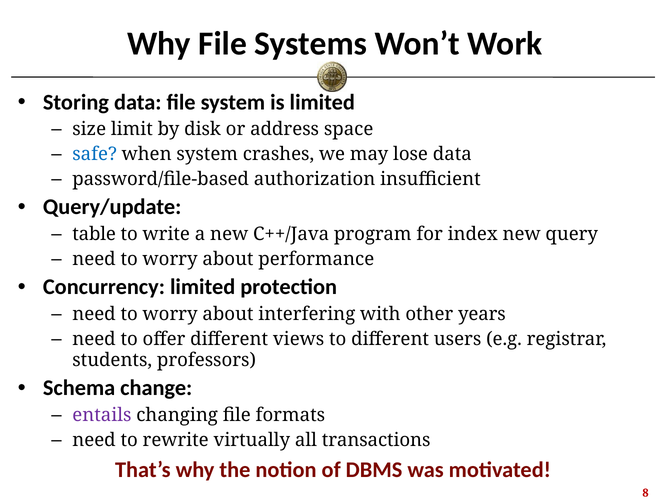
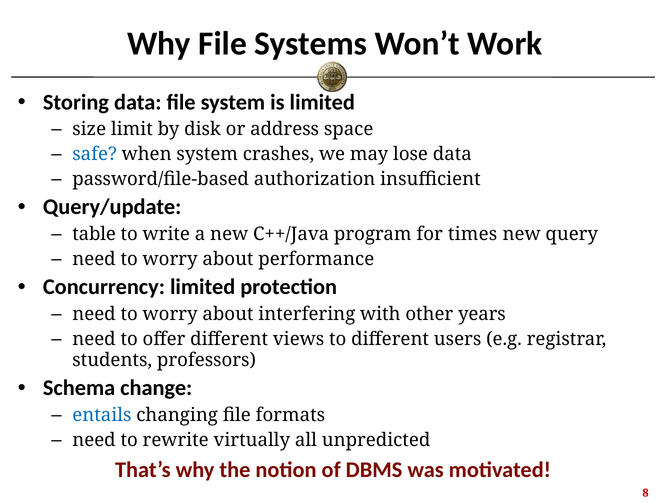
index: index -> times
entails colour: purple -> blue
transactions: transactions -> unpredicted
